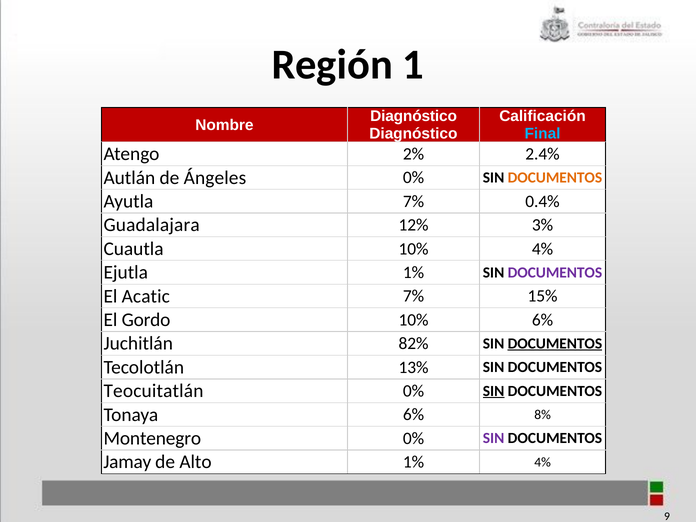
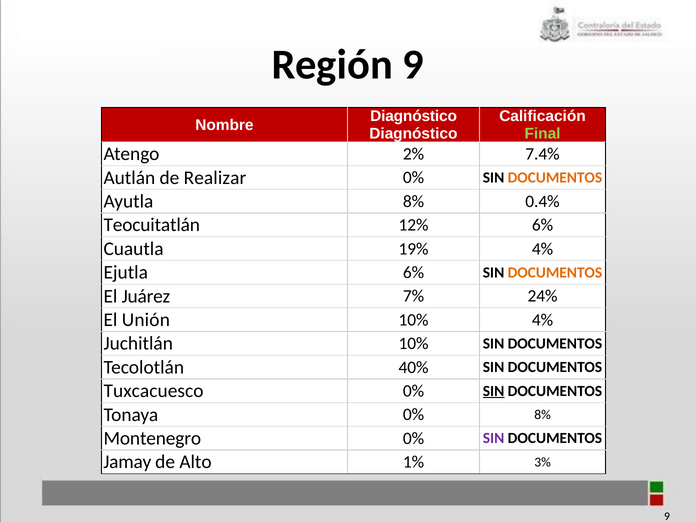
Región 1: 1 -> 9
Final colour: light blue -> light green
2.4%: 2.4% -> 7.4%
Ángeles: Ángeles -> Realizar
Ayutla 7%: 7% -> 8%
Guadalajara: Guadalajara -> Teocuitatlán
12% 3%: 3% -> 6%
Cuautla 10%: 10% -> 19%
Ejutla 1%: 1% -> 6%
DOCUMENTOS at (555, 272) colour: purple -> orange
Acatic: Acatic -> Juárez
15%: 15% -> 24%
Gordo: Gordo -> Unión
10% 6%: 6% -> 4%
Juchitlán 82%: 82% -> 10%
DOCUMENTOS at (555, 344) underline: present -> none
13%: 13% -> 40%
Teocuitatlán: Teocuitatlán -> Tuxcacuesco
Tonaya 6%: 6% -> 0%
1% 4%: 4% -> 3%
